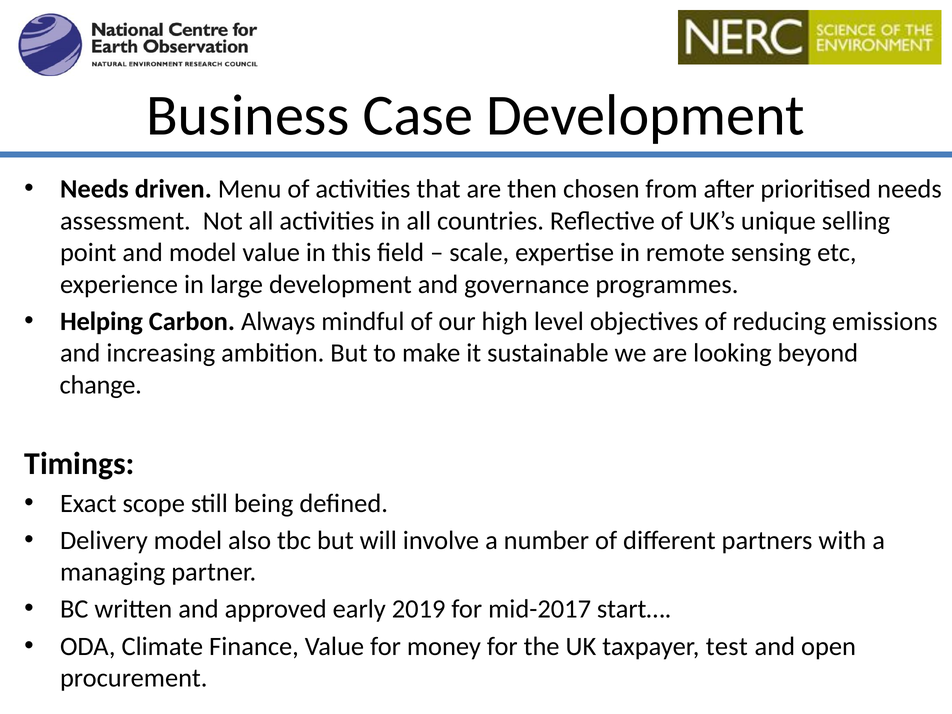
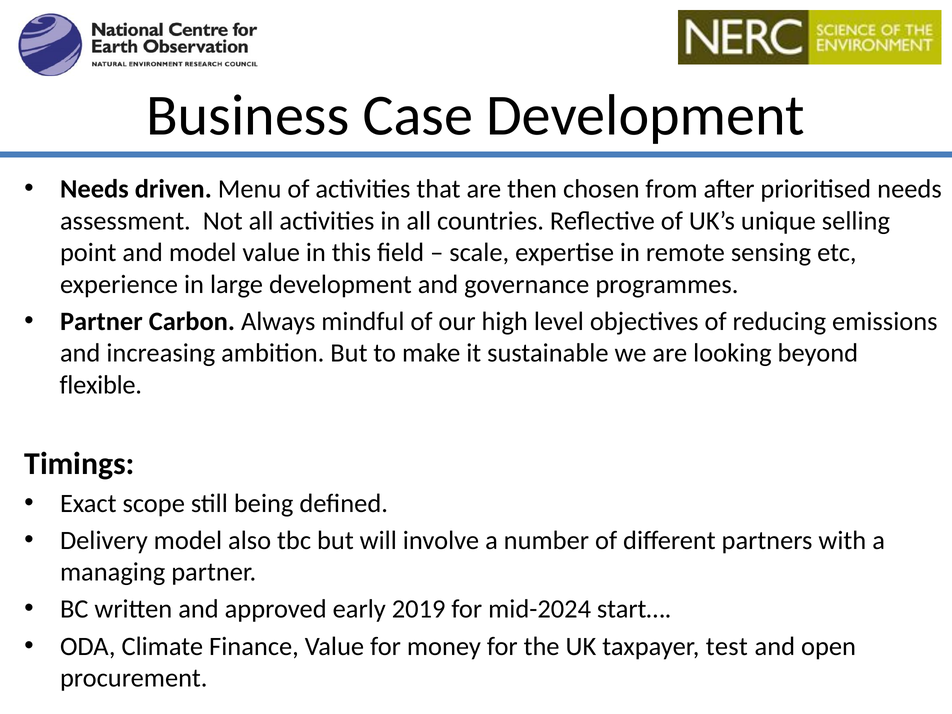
Helping at (101, 321): Helping -> Partner
change: change -> flexible
mid-2017: mid-2017 -> mid-2024
